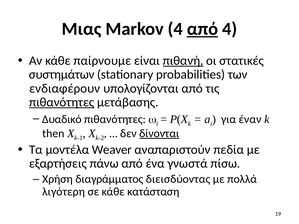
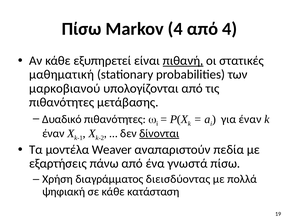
Μιας at (82, 29): Μιας -> Πίσω
από at (202, 29) underline: present -> none
παίρνουμε: παίρνουμε -> εξυπηρετεί
συστημάτων: συστημάτων -> μαθηματική
ενδιαφέρουν: ενδιαφέρουν -> μαρκοβιανού
πιθανότητες at (62, 102) underline: present -> none
then at (53, 134): then -> έναν
λιγότερη: λιγότερη -> ψηφιακή
